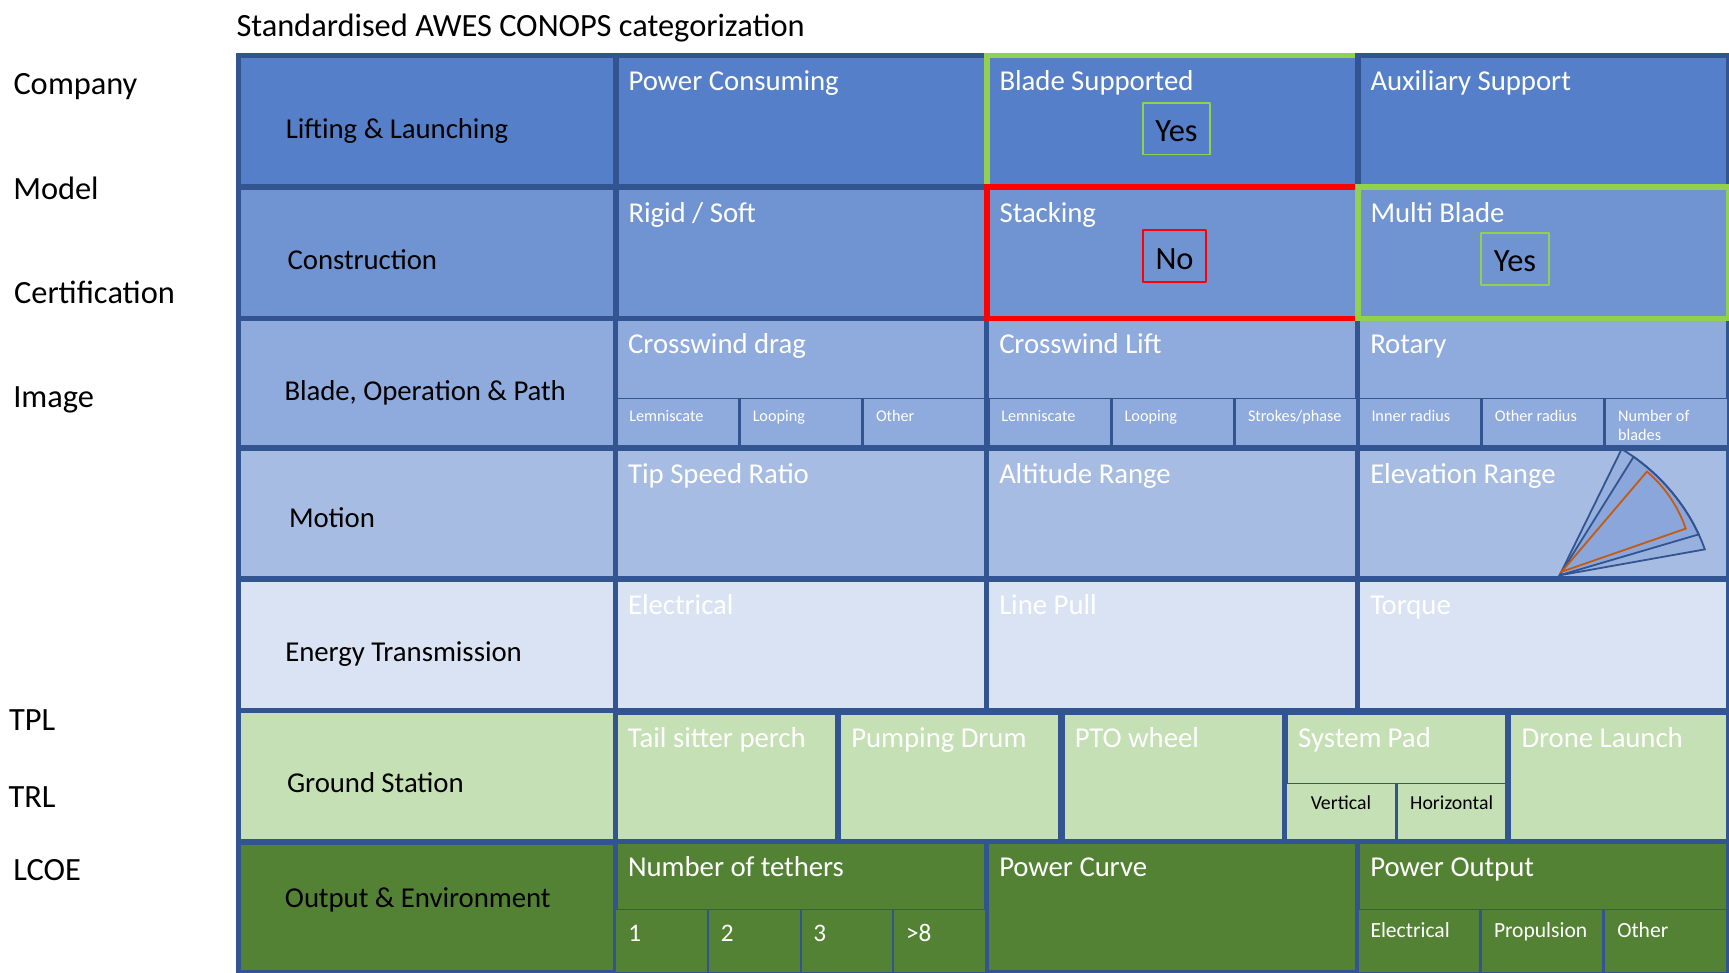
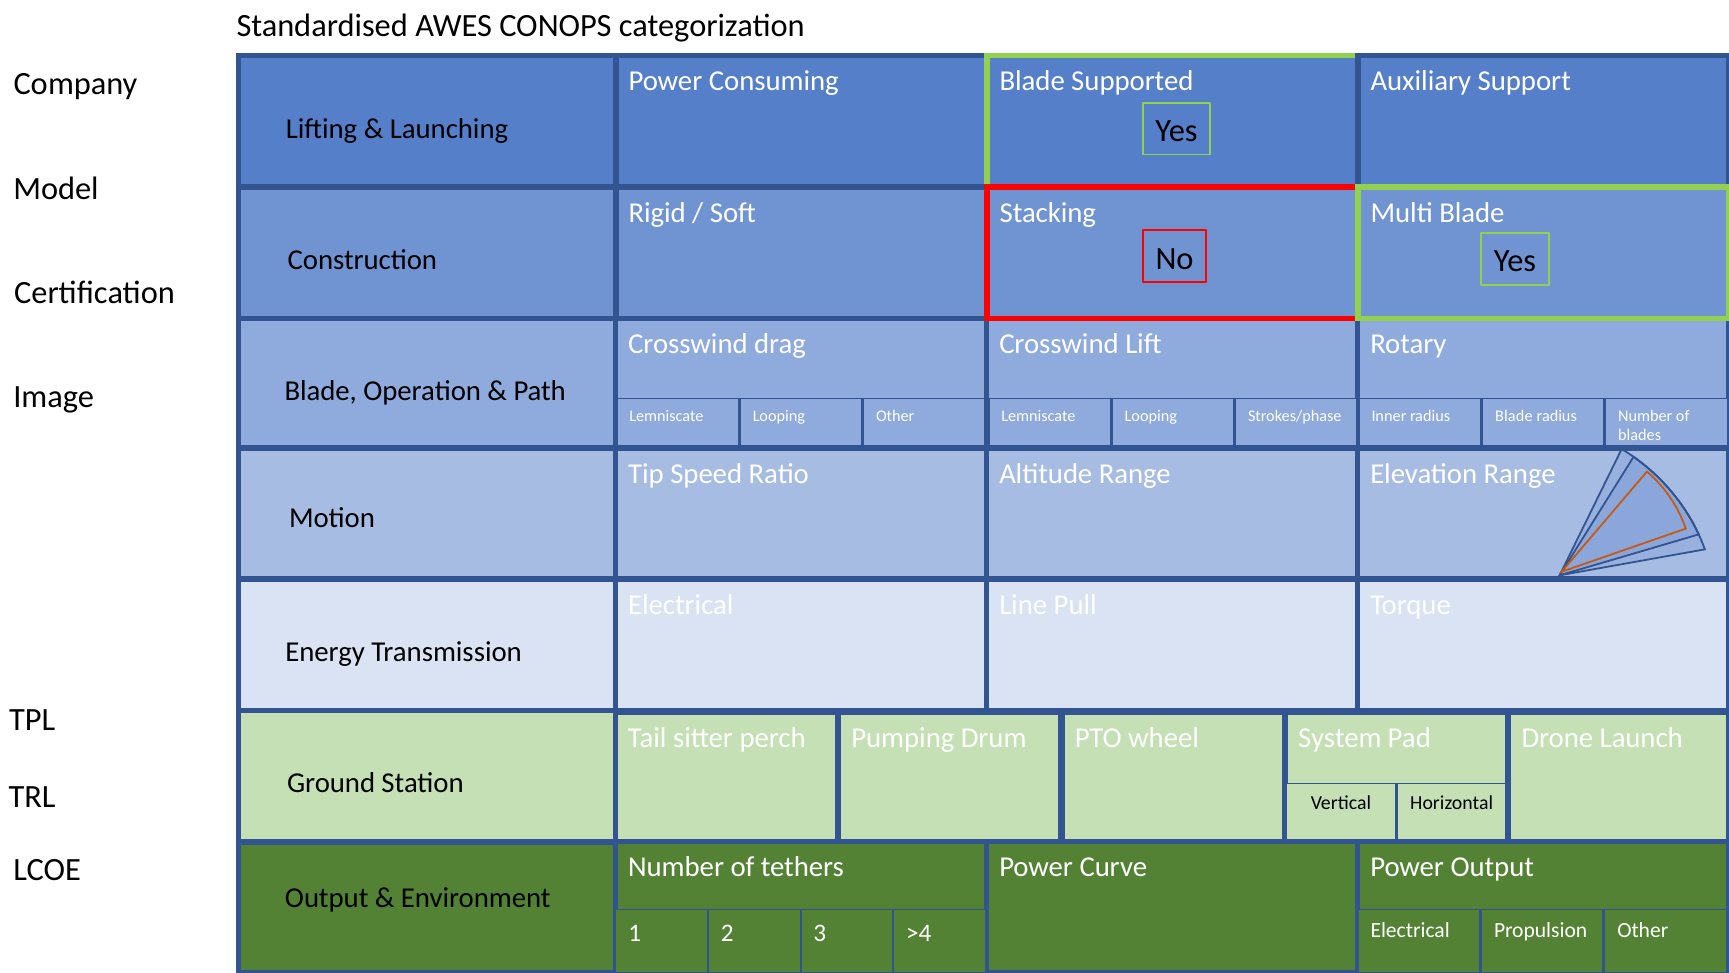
radius Other: Other -> Blade
>8: >8 -> >4
